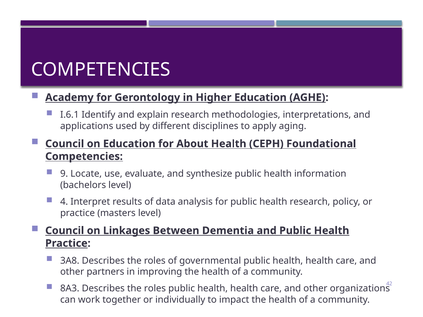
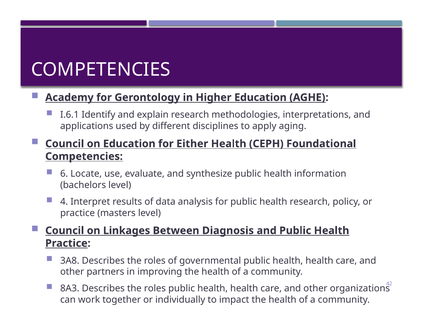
About: About -> Either
9: 9 -> 6
Dementia: Dementia -> Diagnosis
